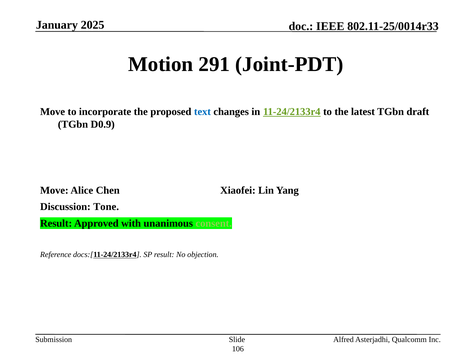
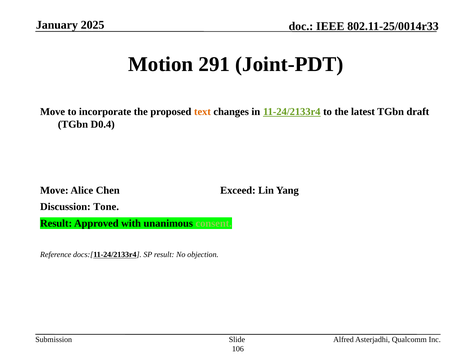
text colour: blue -> orange
D0.9: D0.9 -> D0.4
Xiaofei: Xiaofei -> Exceed
